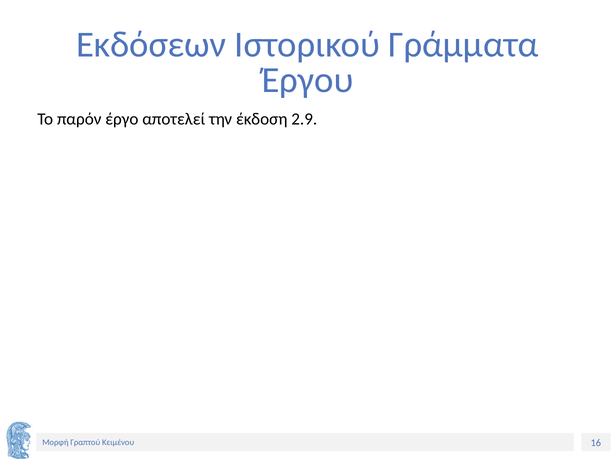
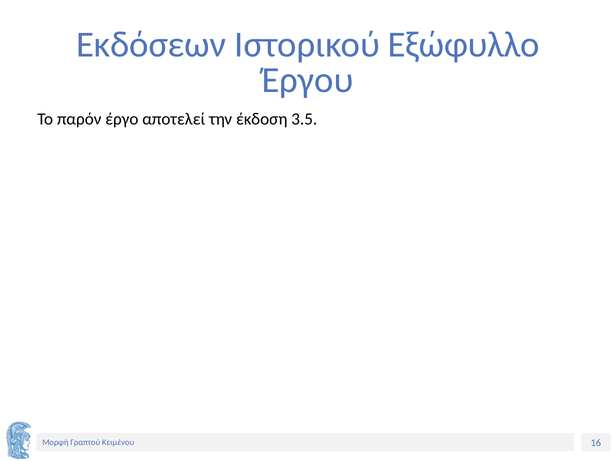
Γράμματα: Γράμματα -> Εξώφυλλο
2.9: 2.9 -> 3.5
